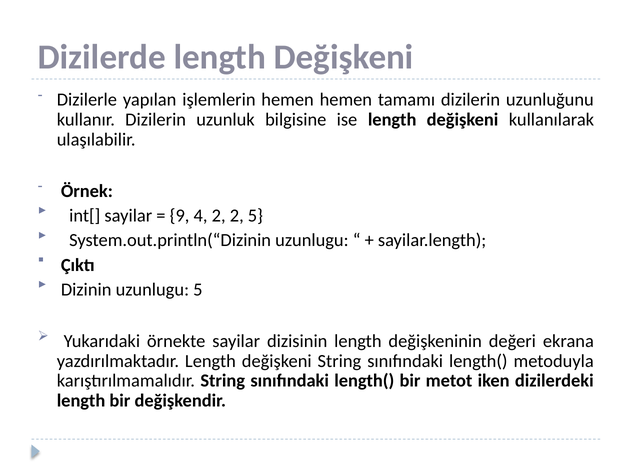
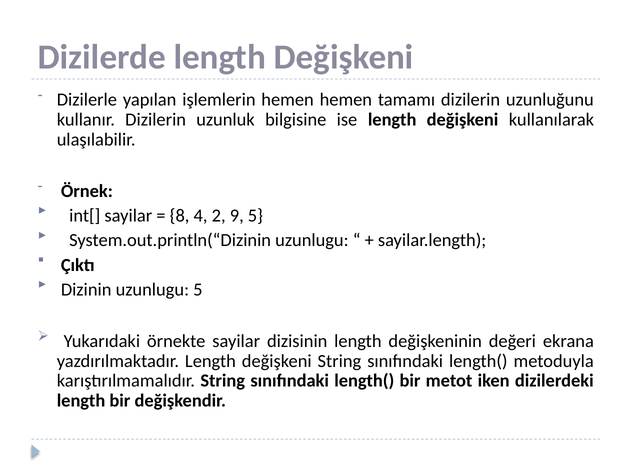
9: 9 -> 8
2 2: 2 -> 9
